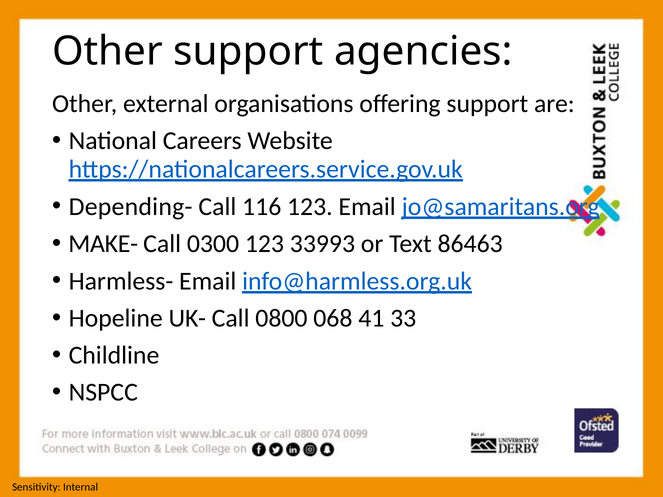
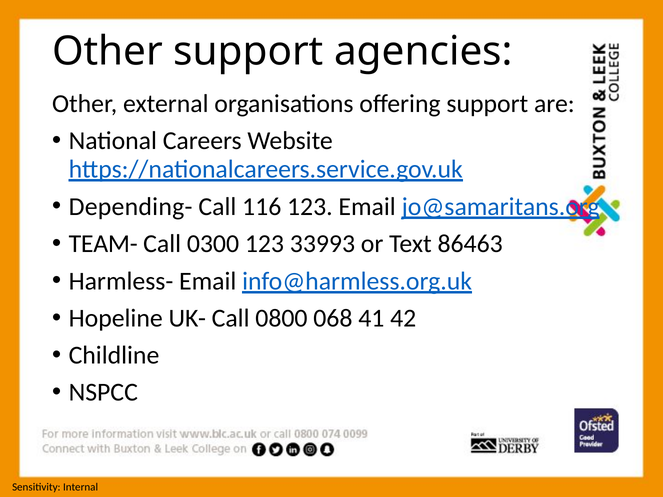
MAKE-: MAKE- -> TEAM-
33: 33 -> 42
